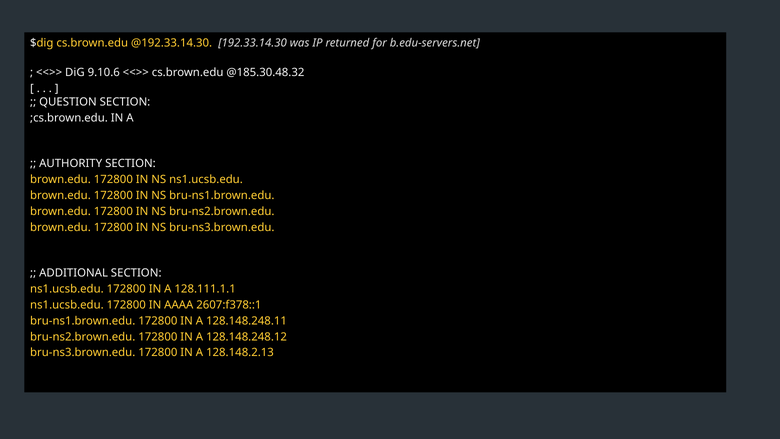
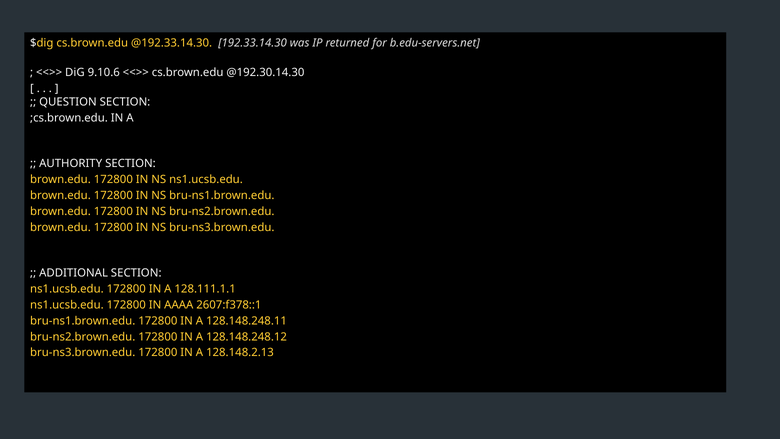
@185.30.48.32: @185.30.48.32 -> @192.30.14.30
